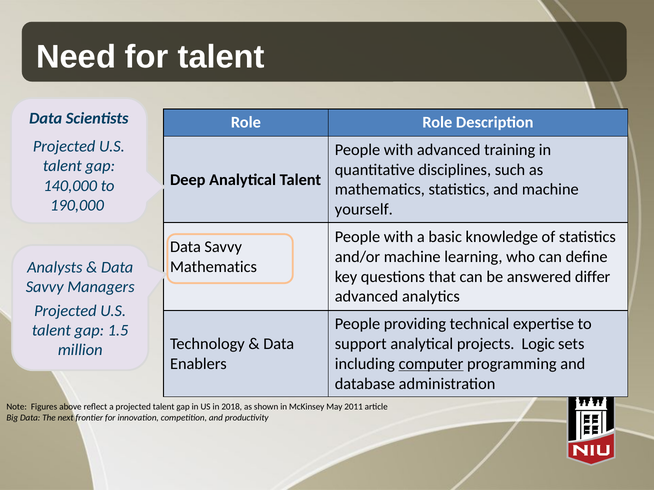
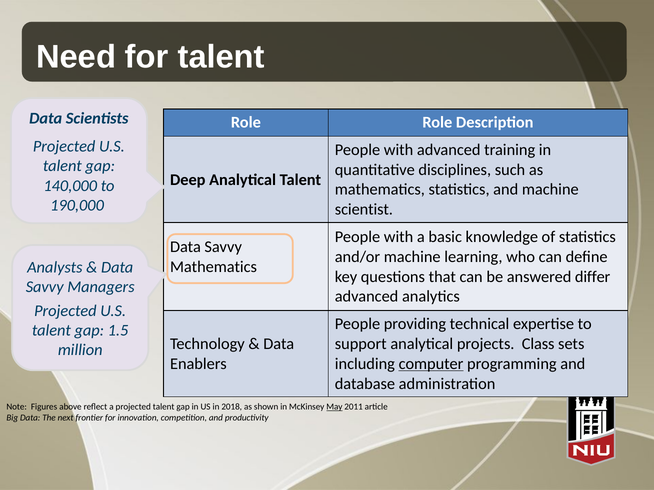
yourself: yourself -> scientist
Logic: Logic -> Class
May underline: none -> present
